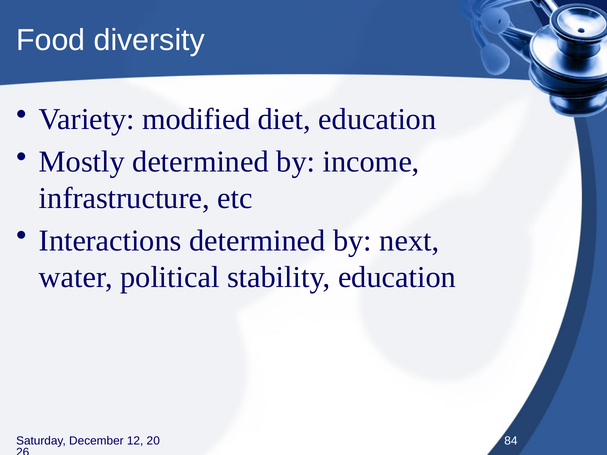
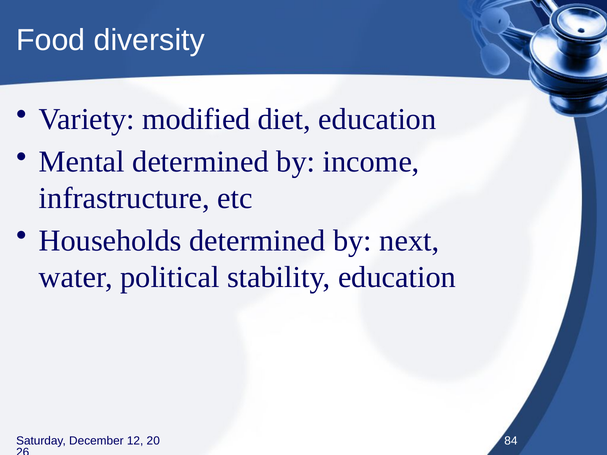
Mostly: Mostly -> Mental
Interactions: Interactions -> Households
